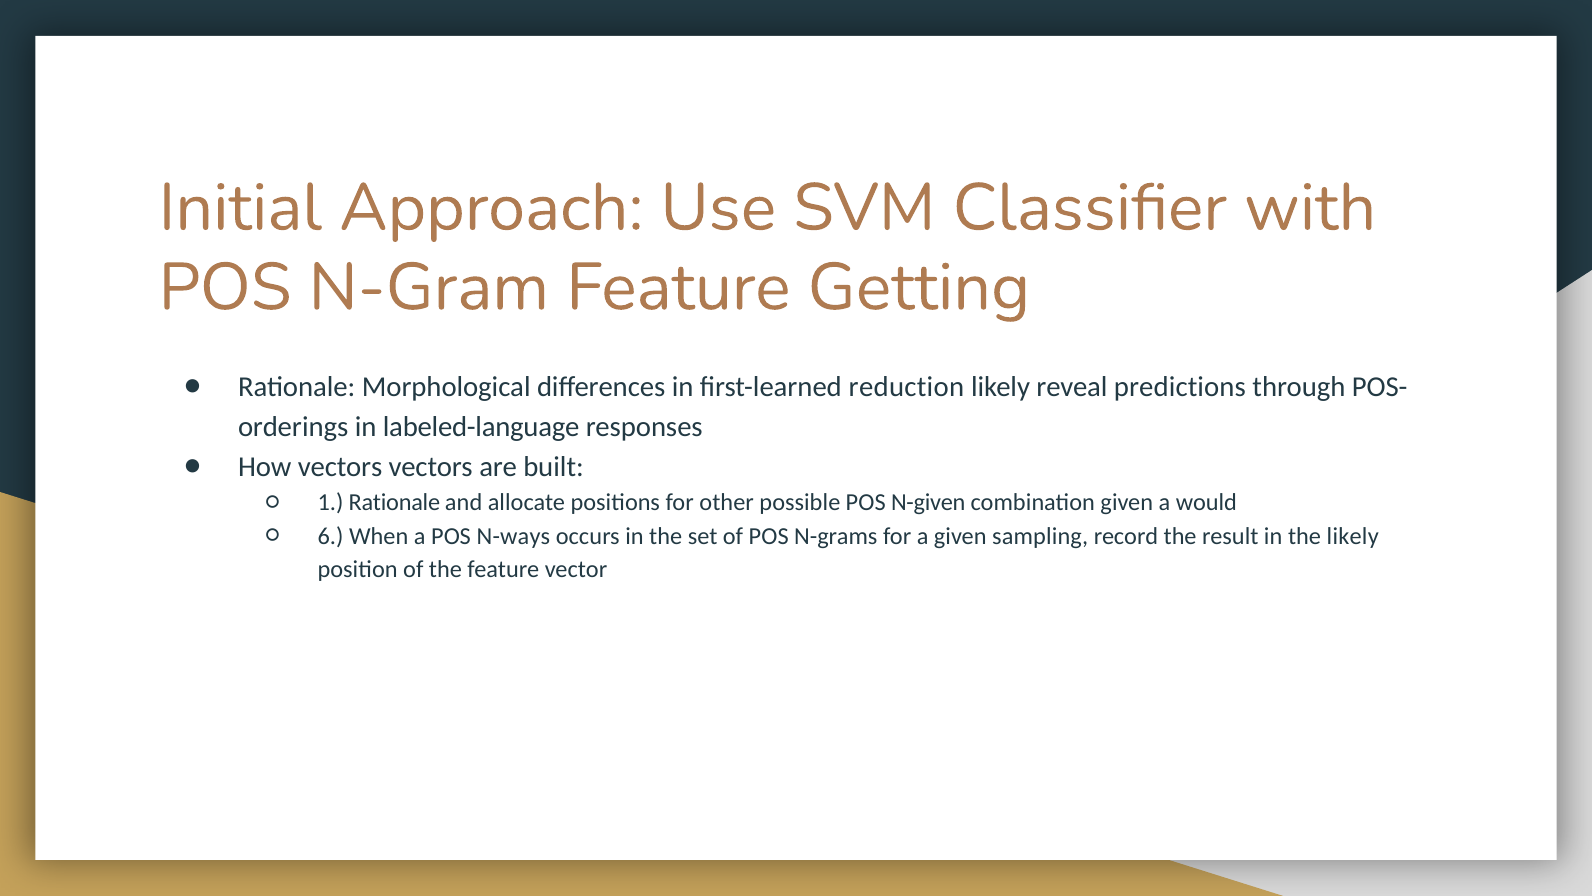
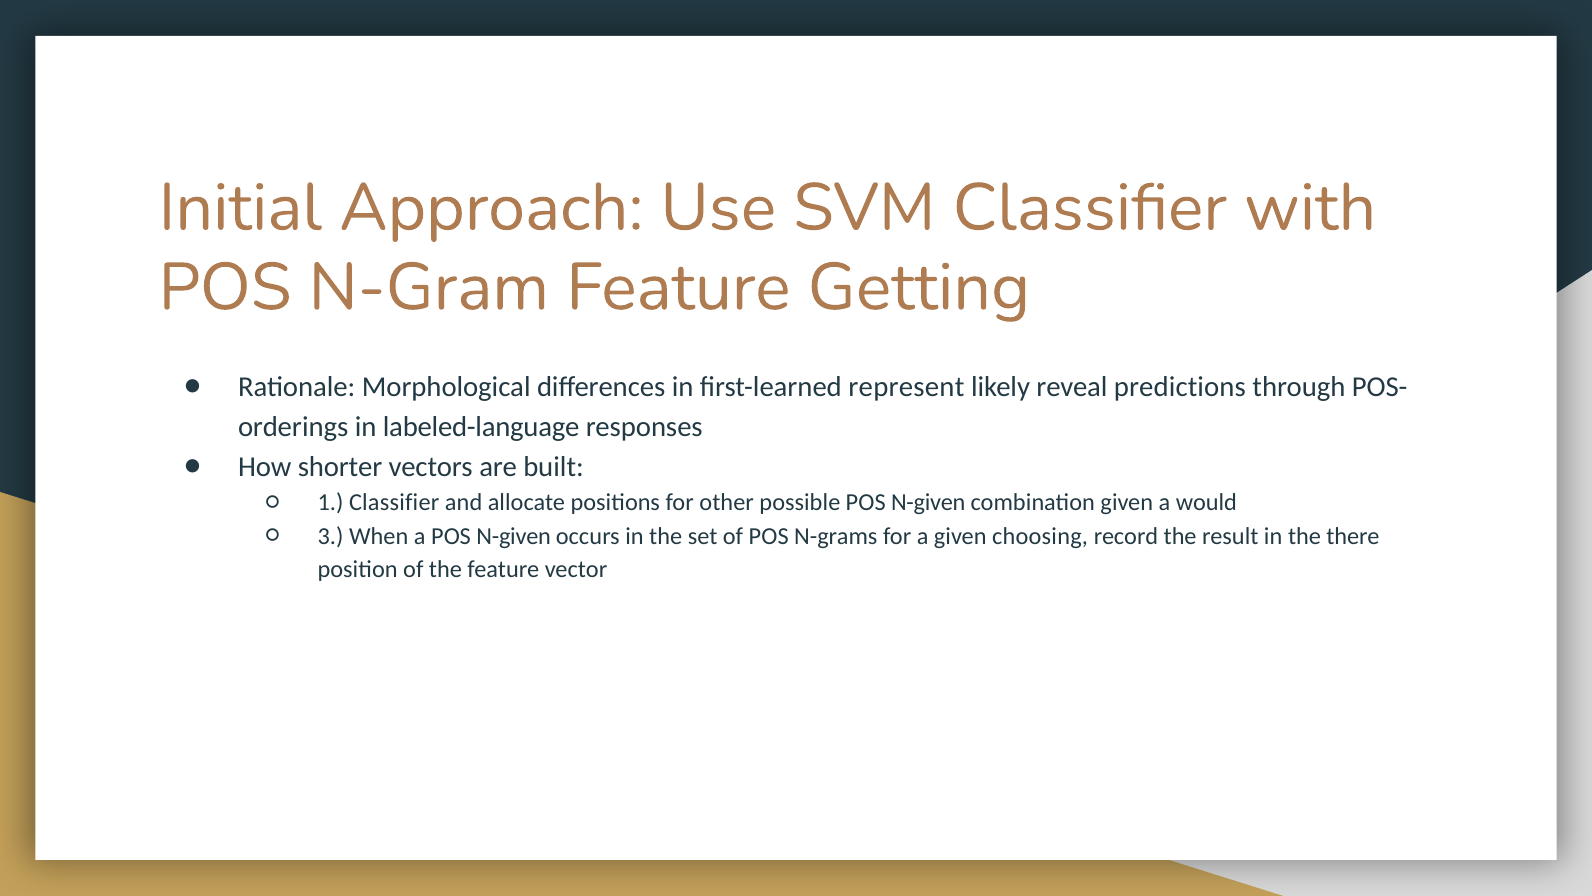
reduction: reduction -> represent
How vectors: vectors -> shorter
1 Rationale: Rationale -> Classifier
6: 6 -> 3
a POS N-ways: N-ways -> N-given
sampling: sampling -> choosing
the likely: likely -> there
